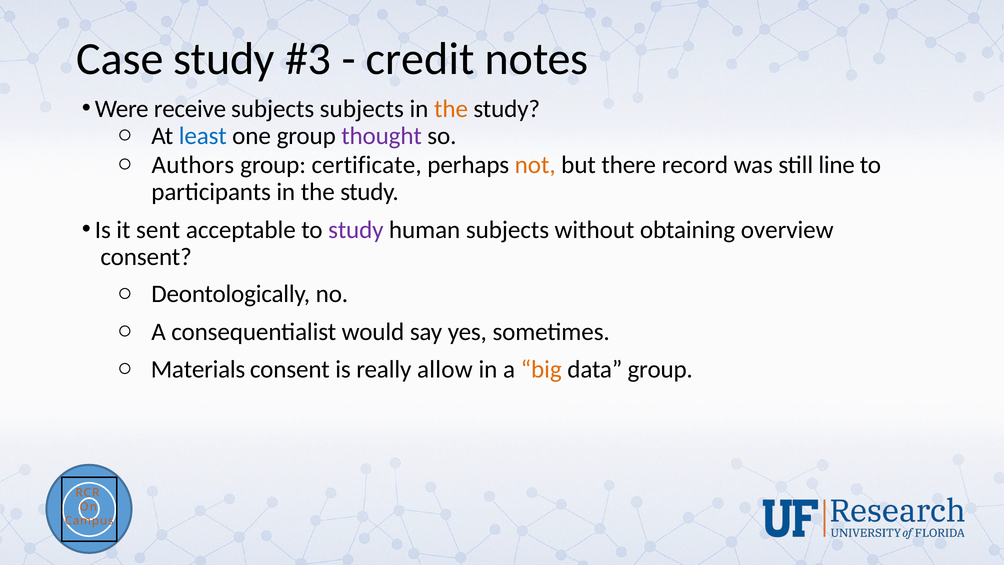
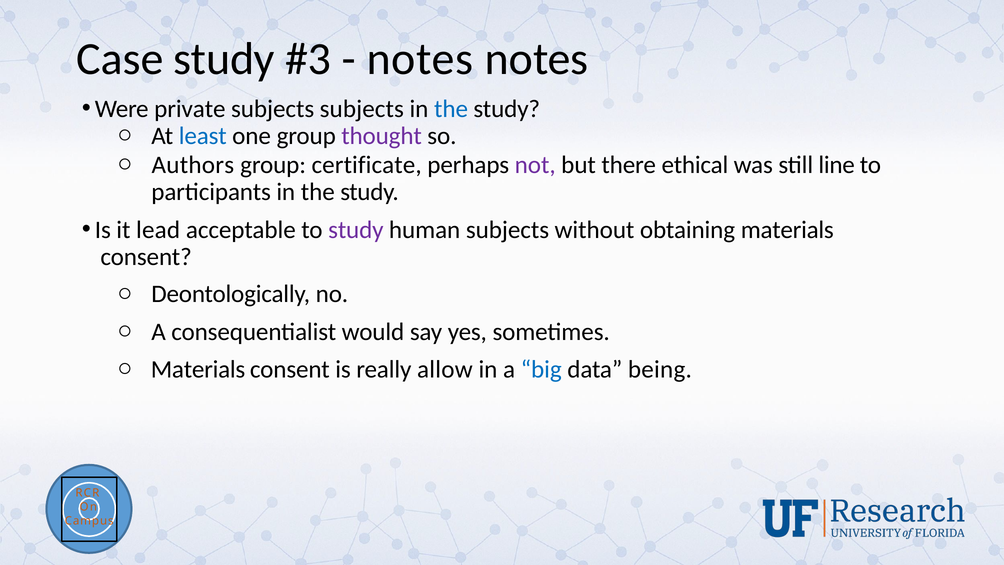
credit at (420, 59): credit -> notes
receive: receive -> private
the at (451, 109) colour: orange -> blue
not colour: orange -> purple
record: record -> ethical
sent: sent -> lead
obtaining overview: overview -> materials
big colour: orange -> blue
data group: group -> being
